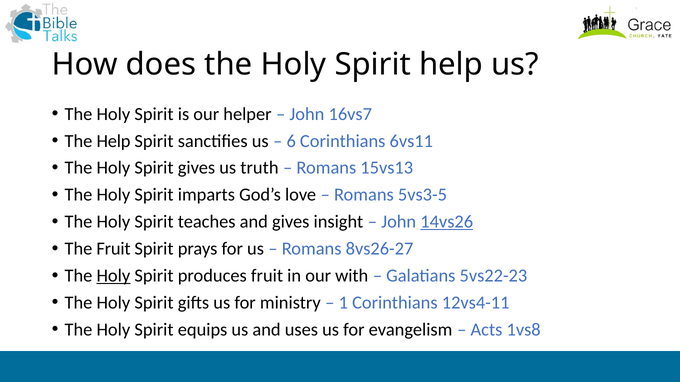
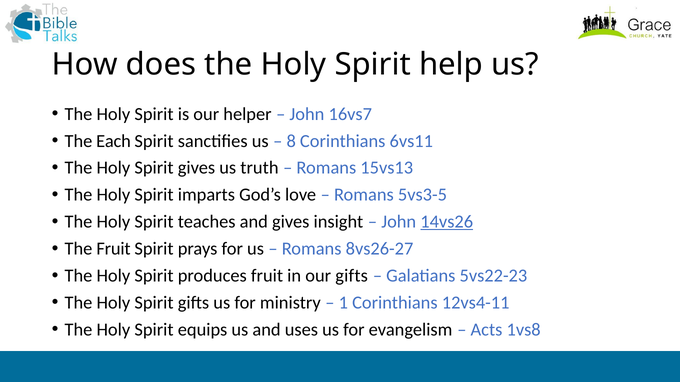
The Help: Help -> Each
6: 6 -> 8
Holy at (113, 276) underline: present -> none
our with: with -> gifts
